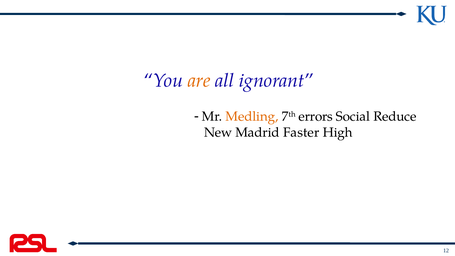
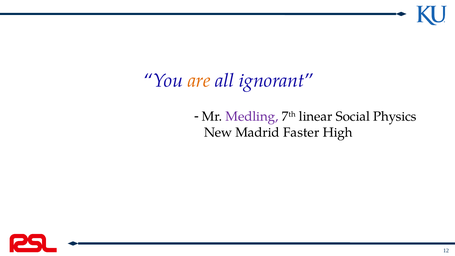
Medling colour: orange -> purple
errors: errors -> linear
Reduce: Reduce -> Physics
